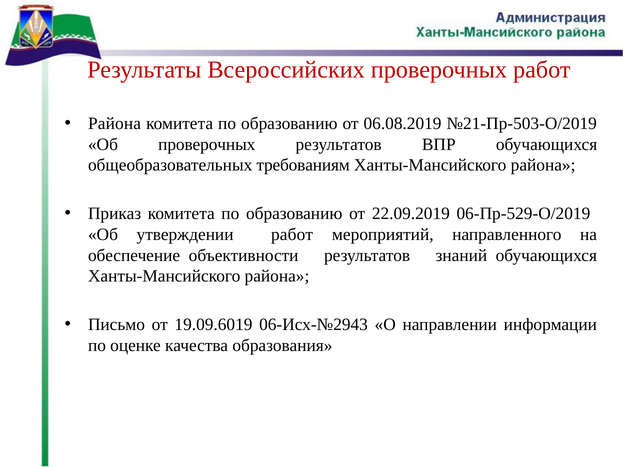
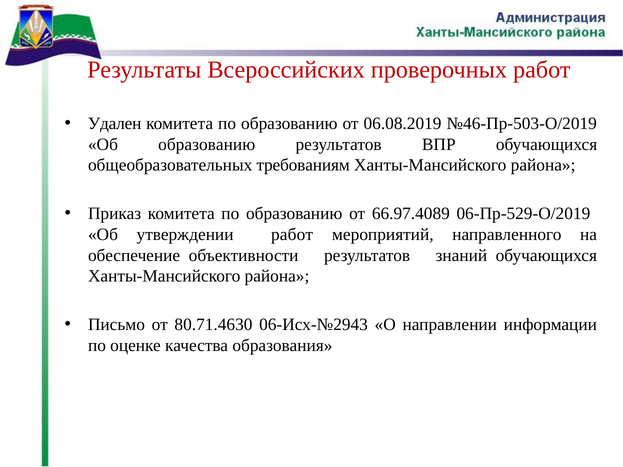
Района at (115, 124): Района -> Удален
№21-Пр-503-О/2019: №21-Пр-503-О/2019 -> №46-Пр-503-О/2019
Об проверочных: проверочных -> образованию
22.09.2019: 22.09.2019 -> 66.97.4089
19.09.6019: 19.09.6019 -> 80.71.4630
